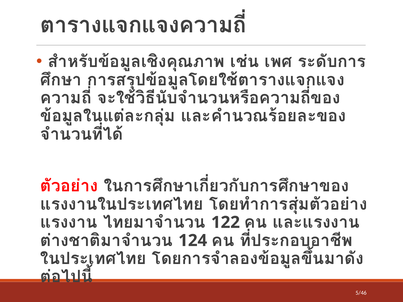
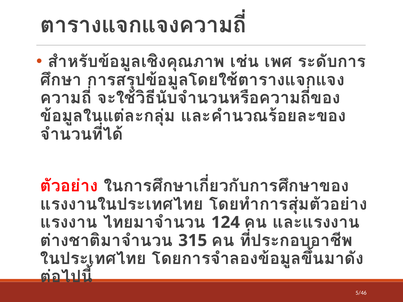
122: 122 -> 124
124: 124 -> 315
